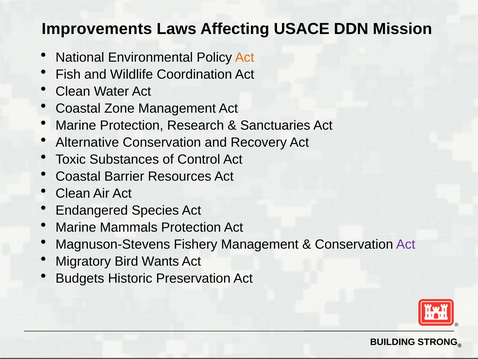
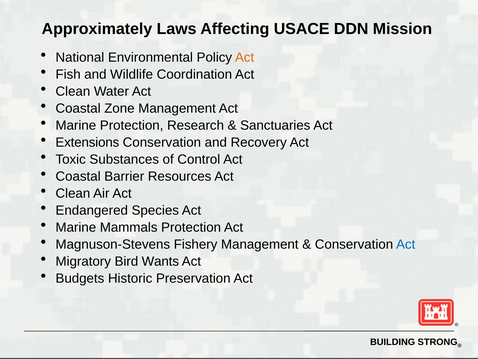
Improvements: Improvements -> Approximately
Alternative: Alternative -> Extensions
Act at (406, 244) colour: purple -> blue
